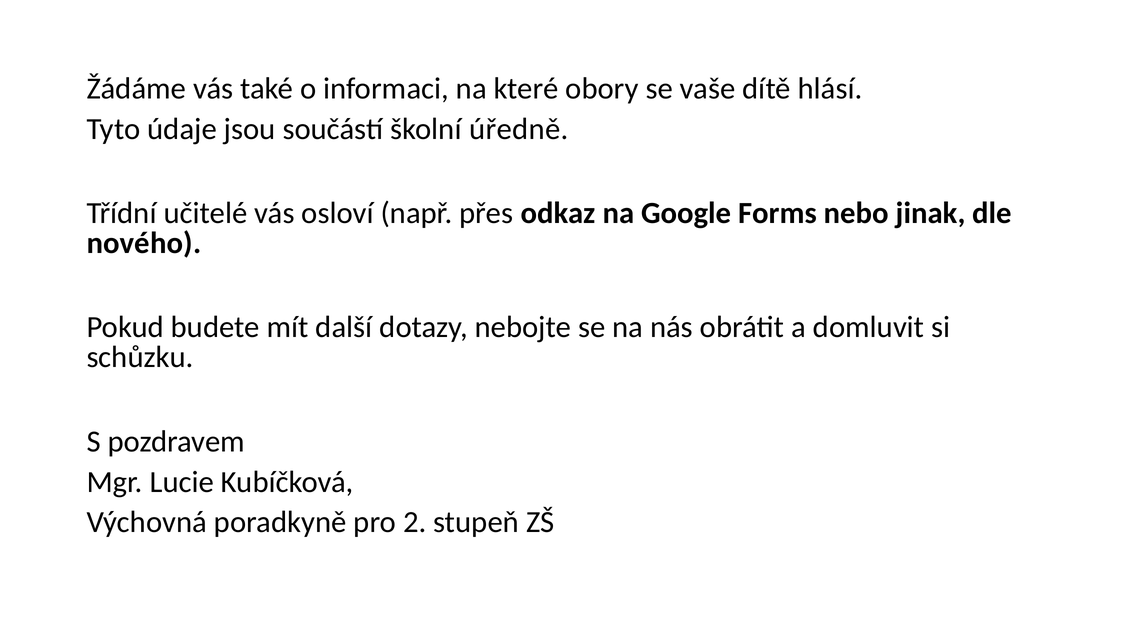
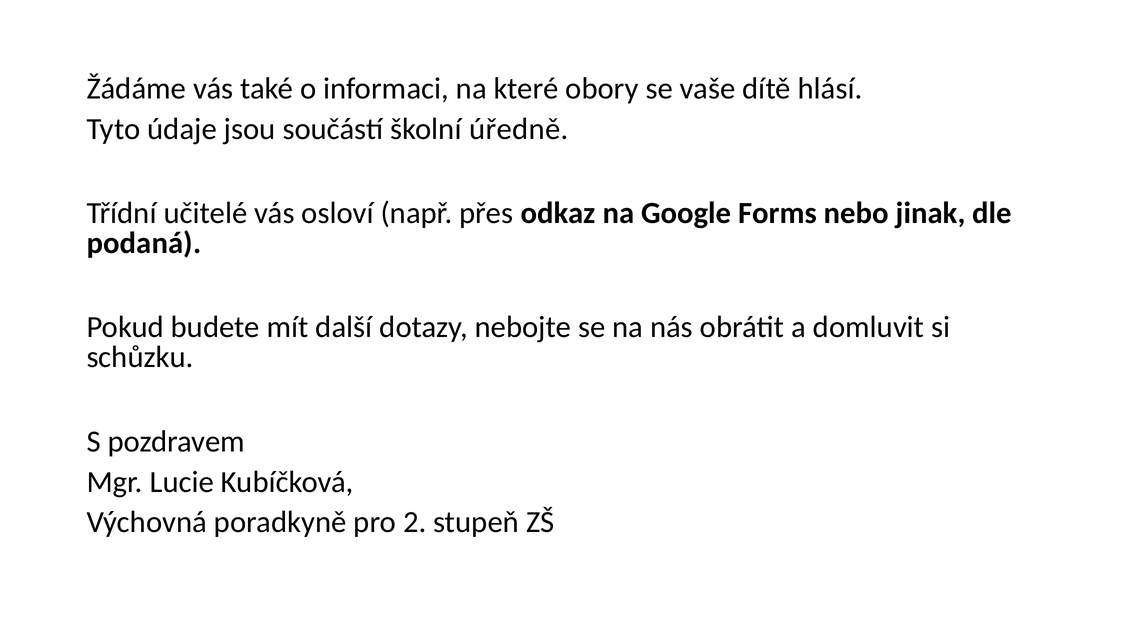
nového: nového -> podaná
